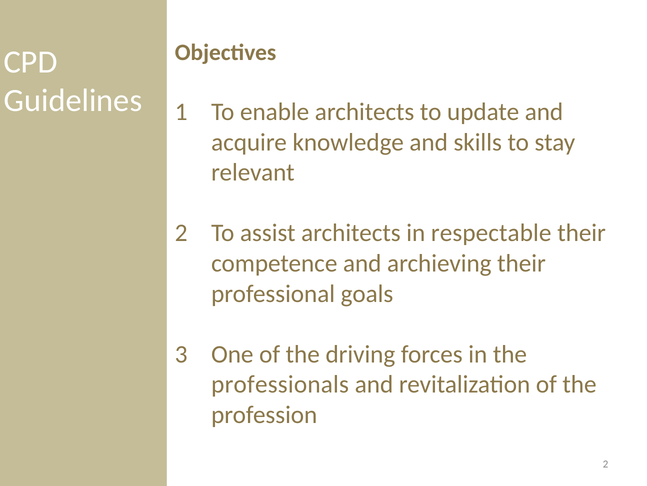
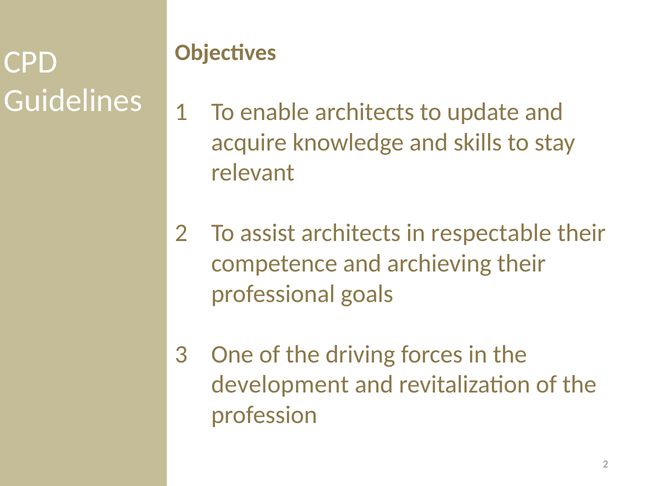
professionals: professionals -> development
